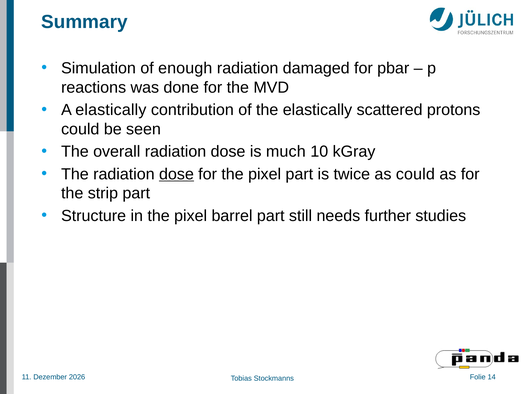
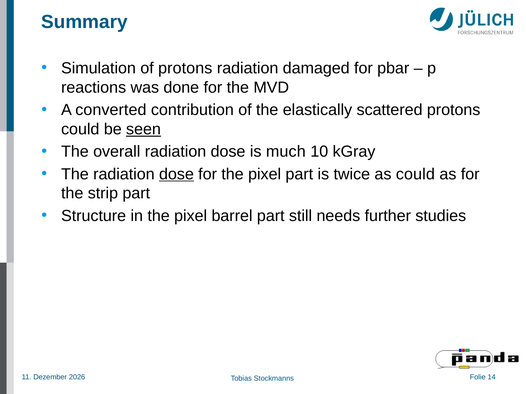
of enough: enough -> protons
A elastically: elastically -> converted
seen underline: none -> present
